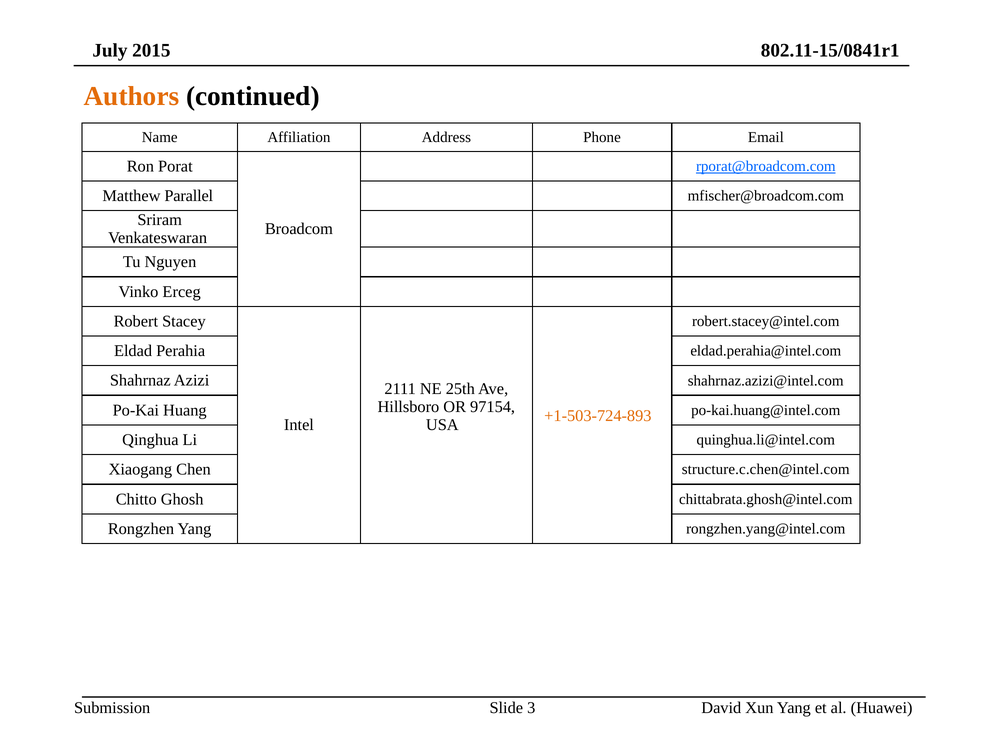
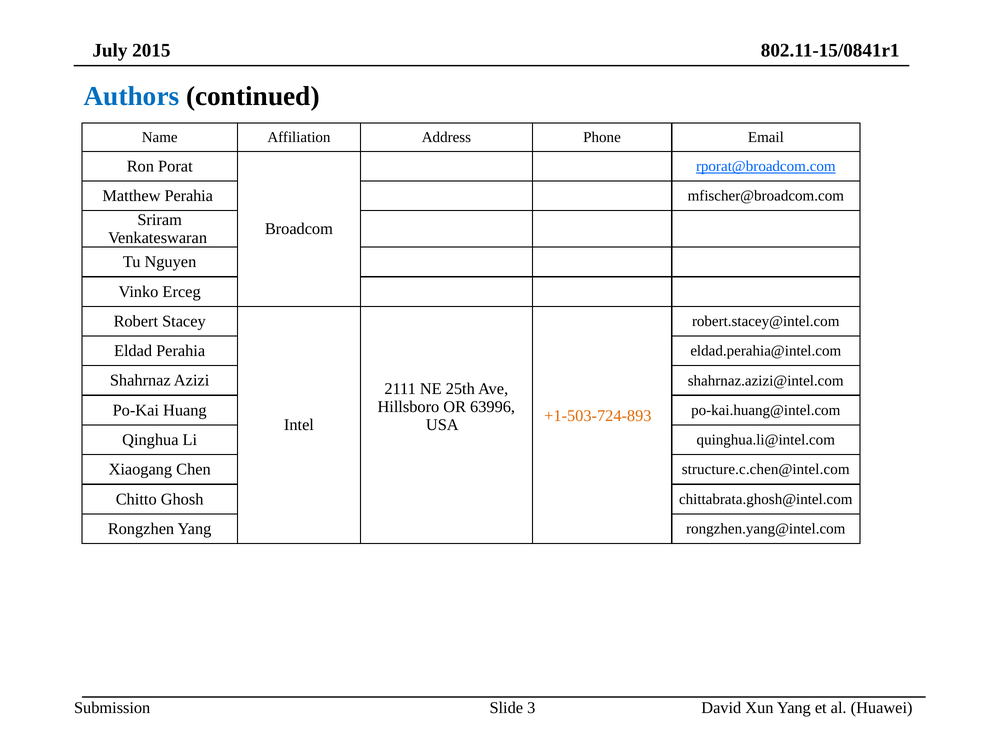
Authors colour: orange -> blue
Matthew Parallel: Parallel -> Perahia
97154: 97154 -> 63996
